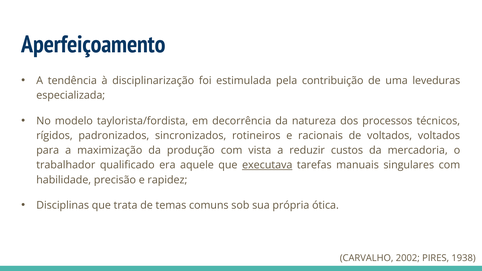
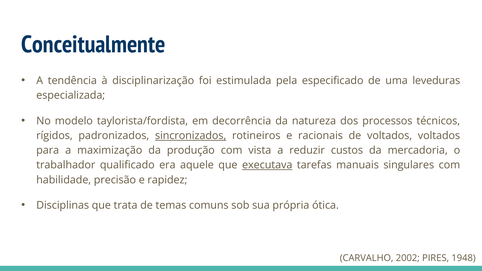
Aperfeiçoamento: Aperfeiçoamento -> Conceitualmente
contribuição: contribuição -> especificado
sincronizados underline: none -> present
1938: 1938 -> 1948
